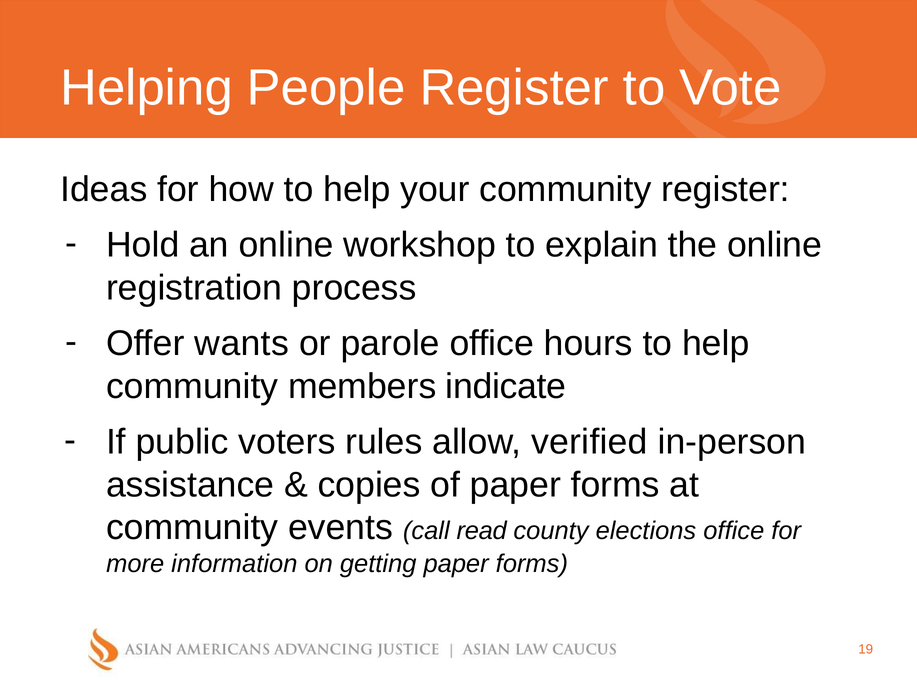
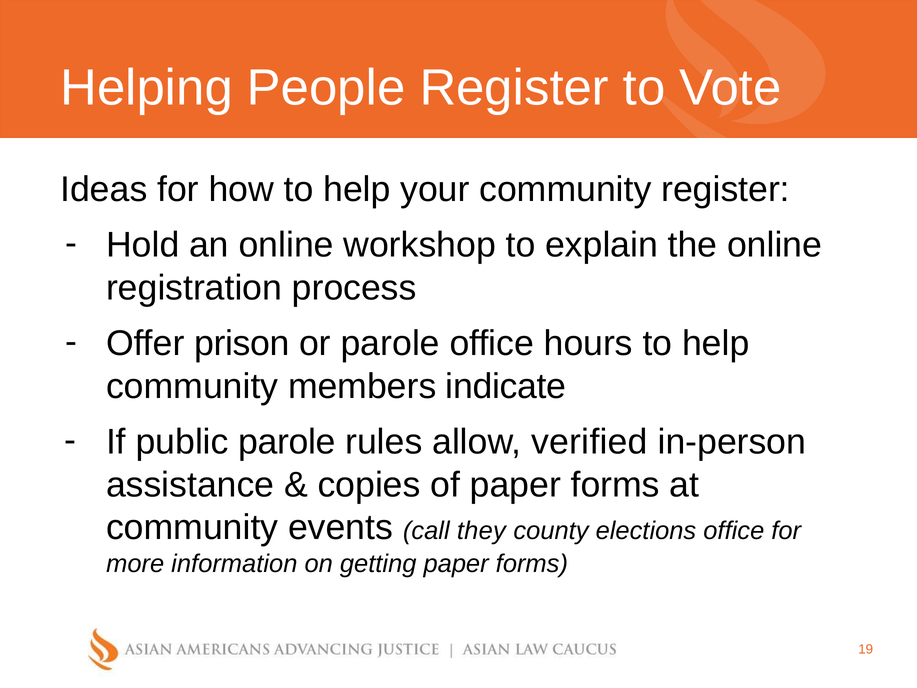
wants: wants -> prison
public voters: voters -> parole
read: read -> they
